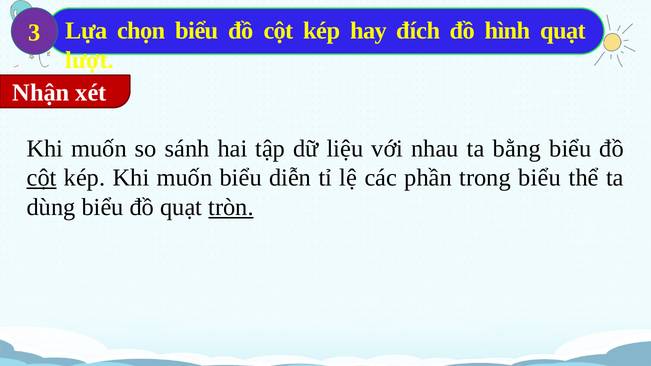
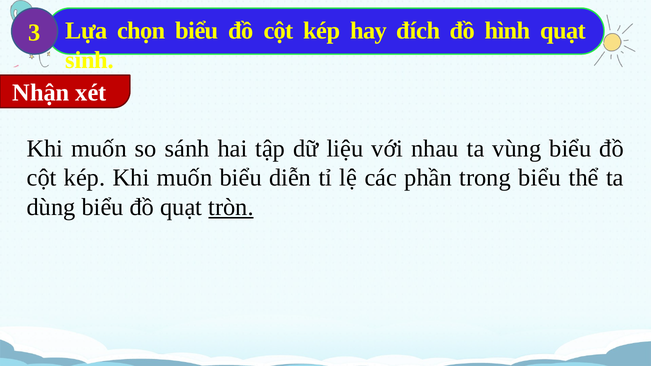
lượt: lượt -> sinh
bằng: bằng -> vùng
cột at (42, 178) underline: present -> none
